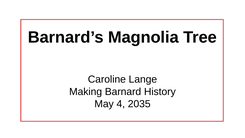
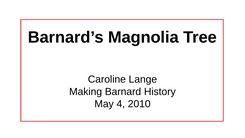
2035: 2035 -> 2010
